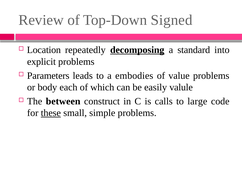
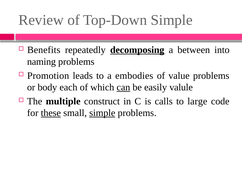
Top-Down Signed: Signed -> Simple
Location: Location -> Benefits
standard: standard -> between
explicit: explicit -> naming
Parameters: Parameters -> Promotion
can underline: none -> present
between: between -> multiple
simple at (102, 113) underline: none -> present
